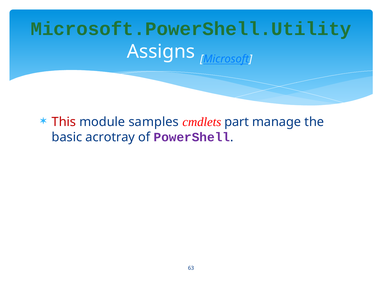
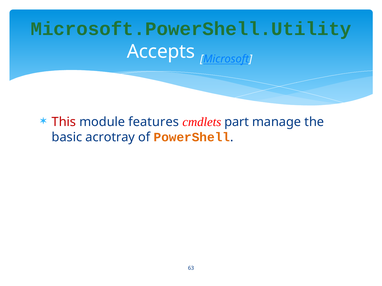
Assigns: Assigns -> Accepts
samples: samples -> features
PowerShell colour: purple -> orange
